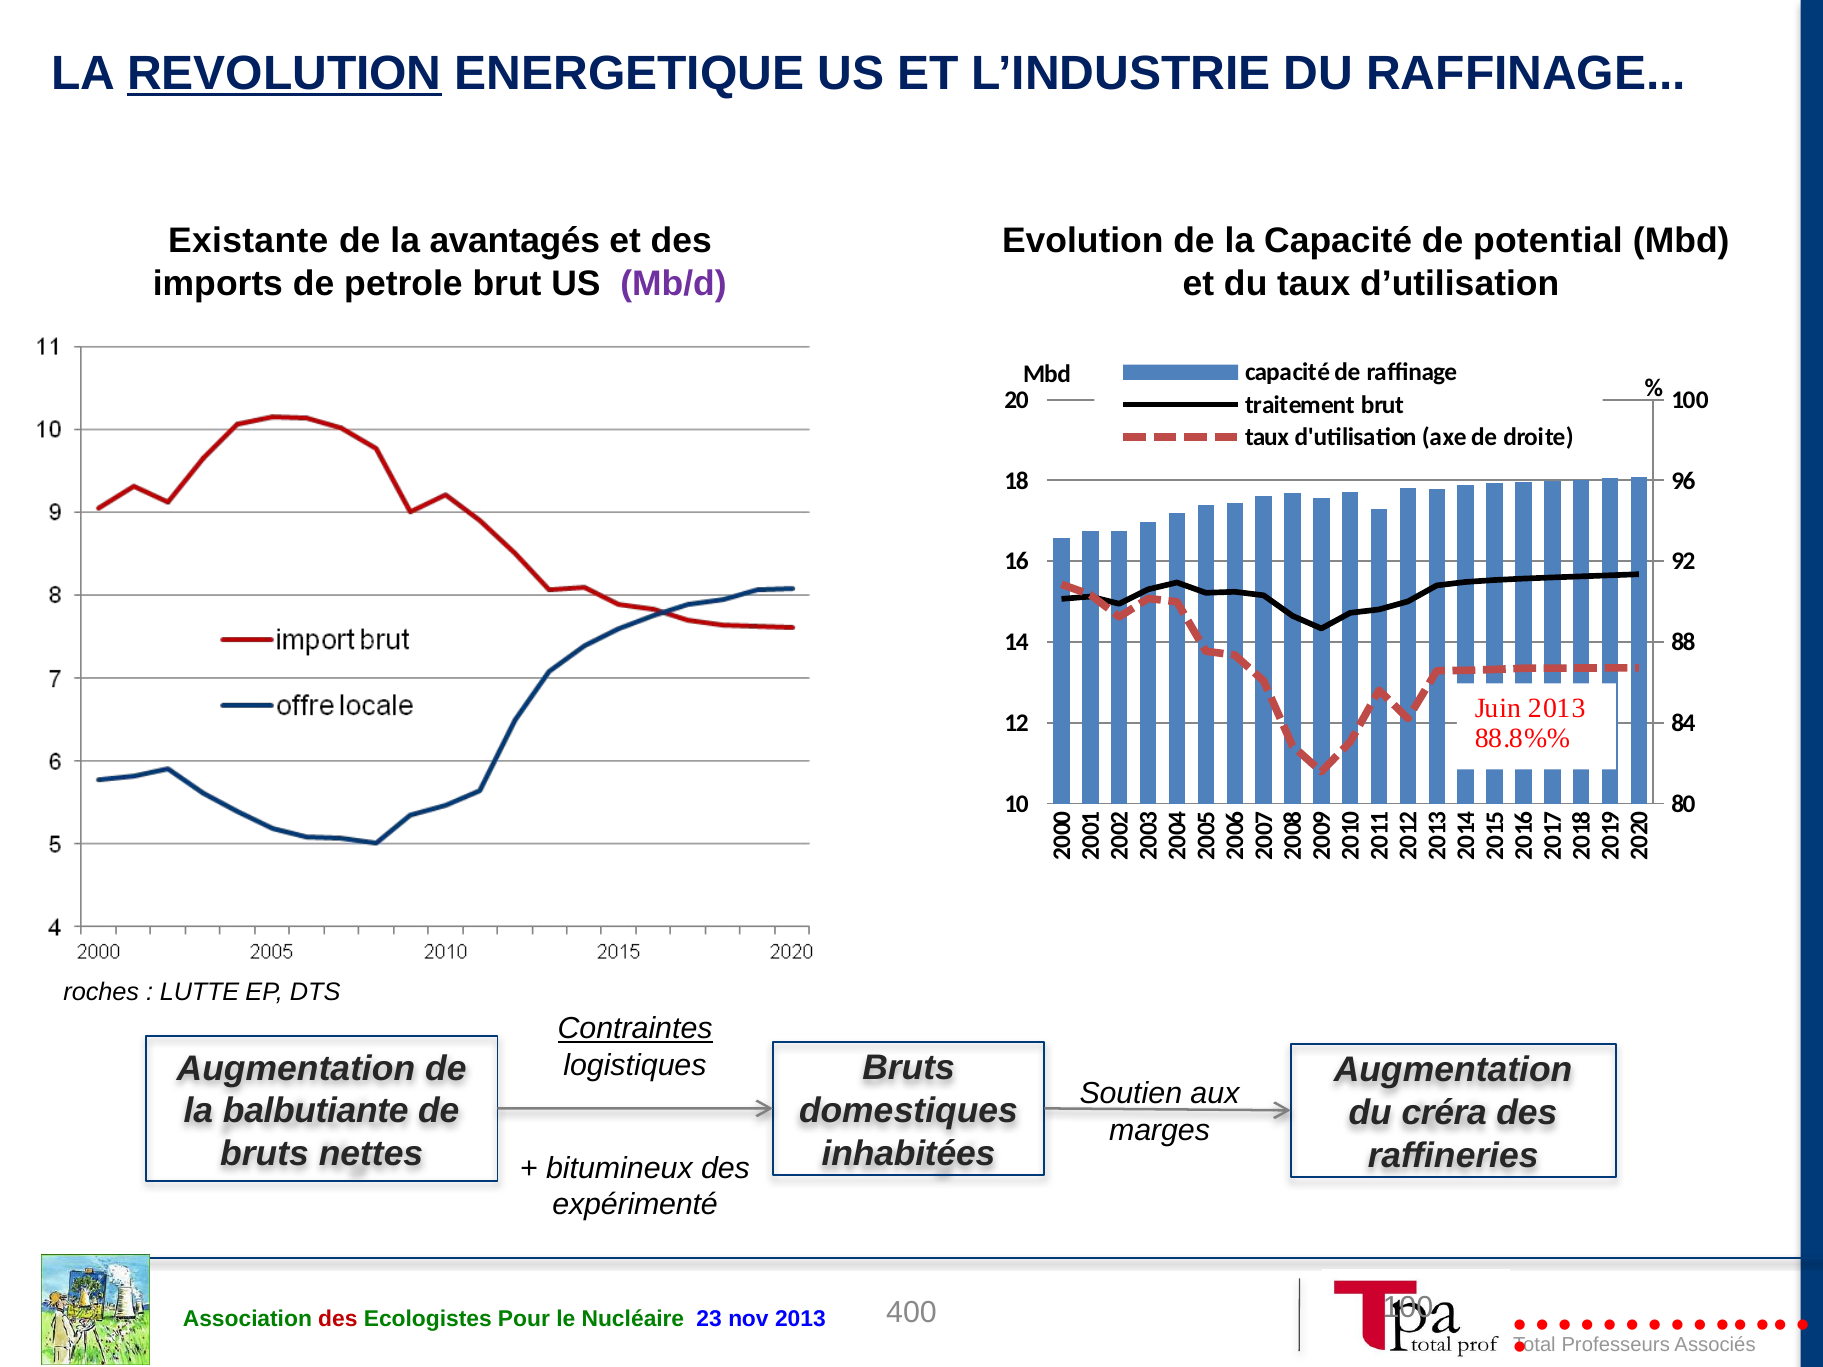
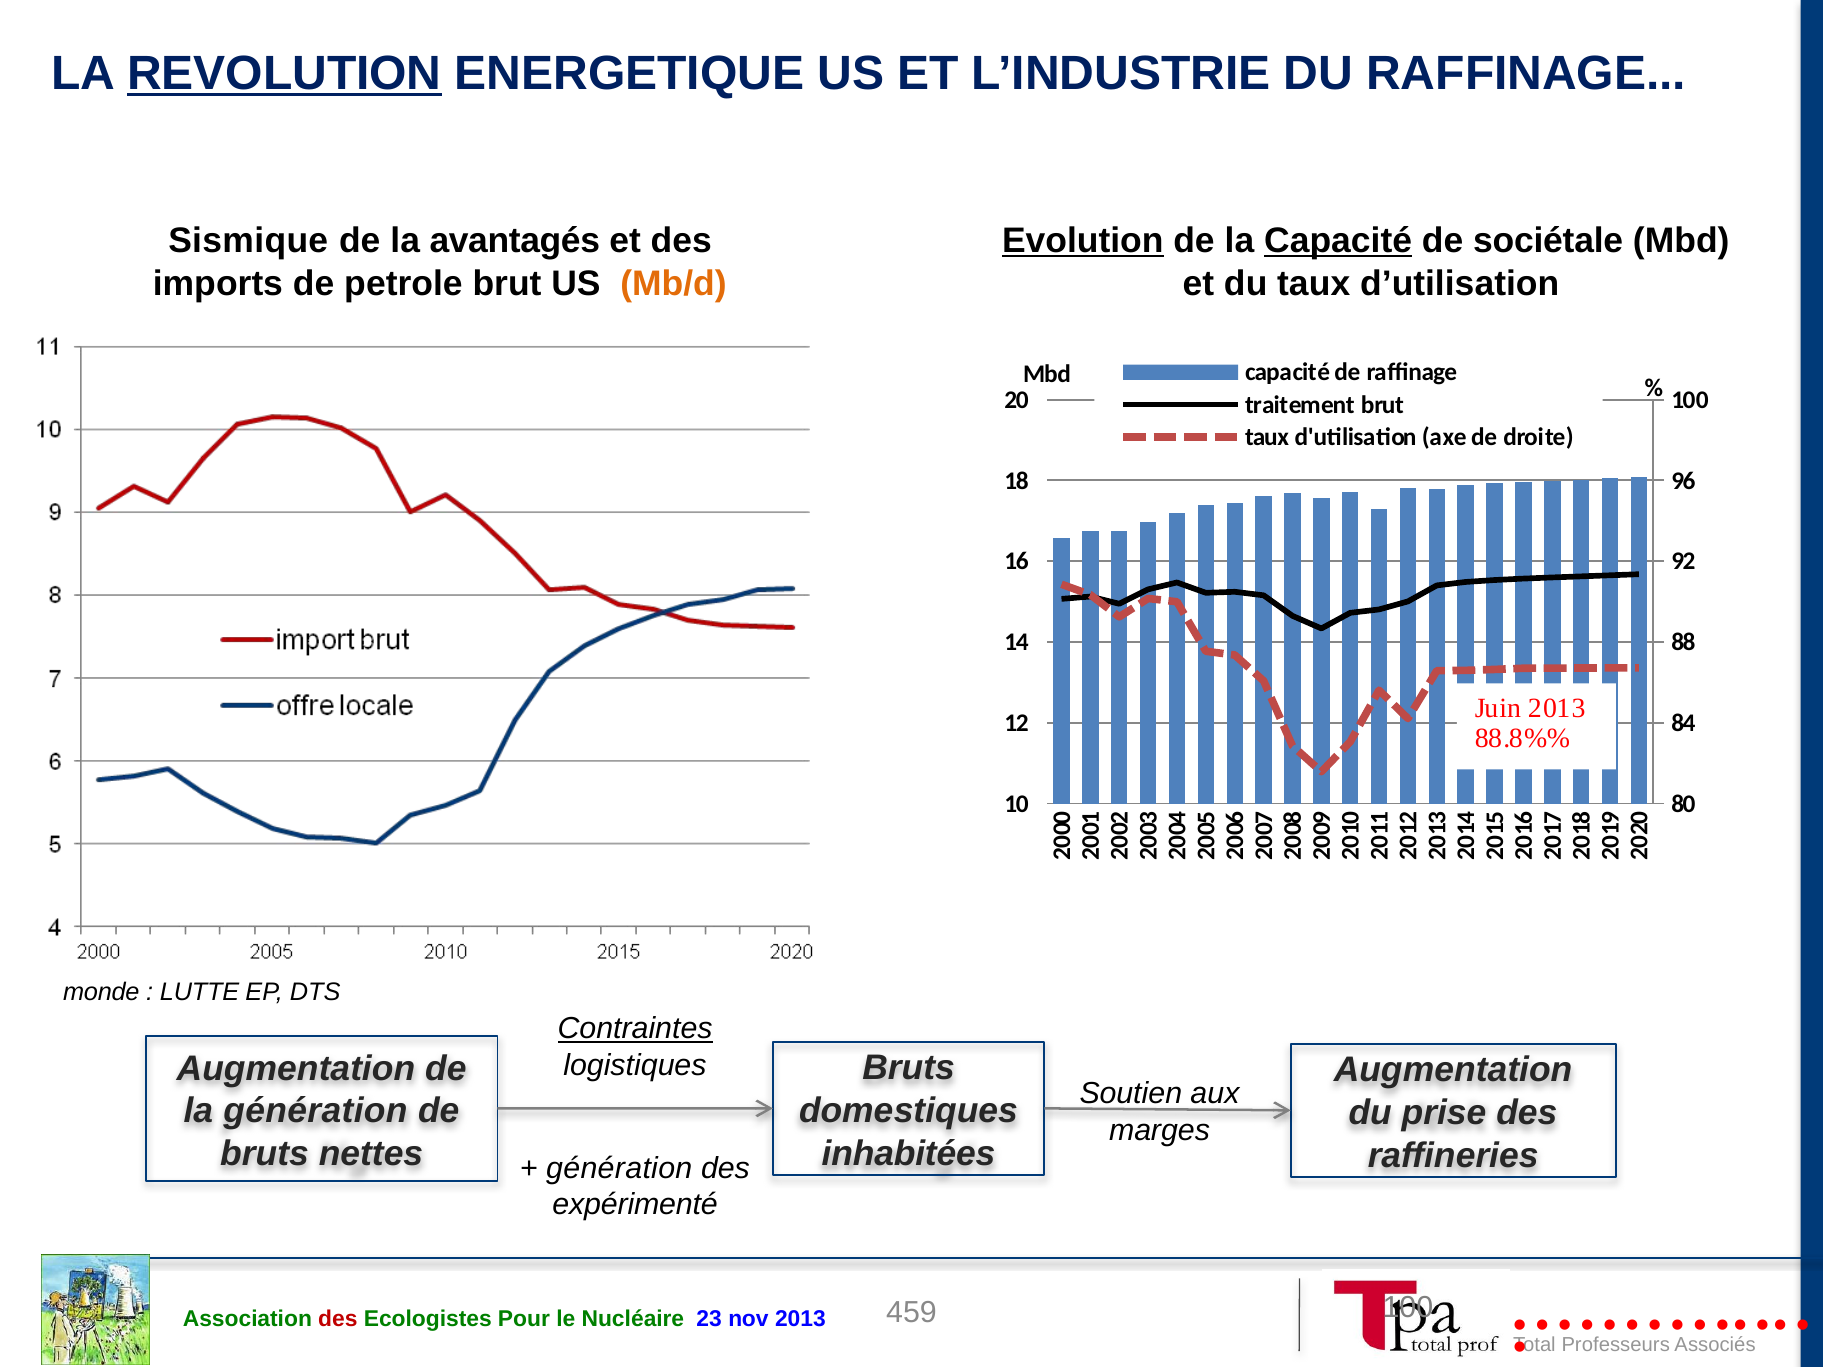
Existante: Existante -> Sismique
Evolution underline: none -> present
Capacité at (1338, 241) underline: none -> present
potential: potential -> sociétale
Mb/d colour: purple -> orange
roches: roches -> monde
la balbutiante: balbutiante -> génération
créra: créra -> prise
bitumineux at (619, 1169): bitumineux -> génération
400: 400 -> 459
